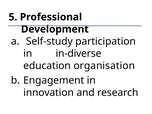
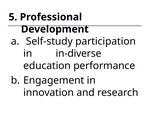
organisation: organisation -> performance
